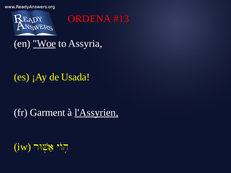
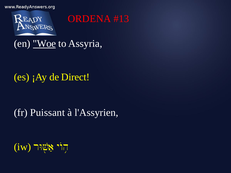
Usada: Usada -> Direct
Garment: Garment -> Puissant
l'Assyrien underline: present -> none
